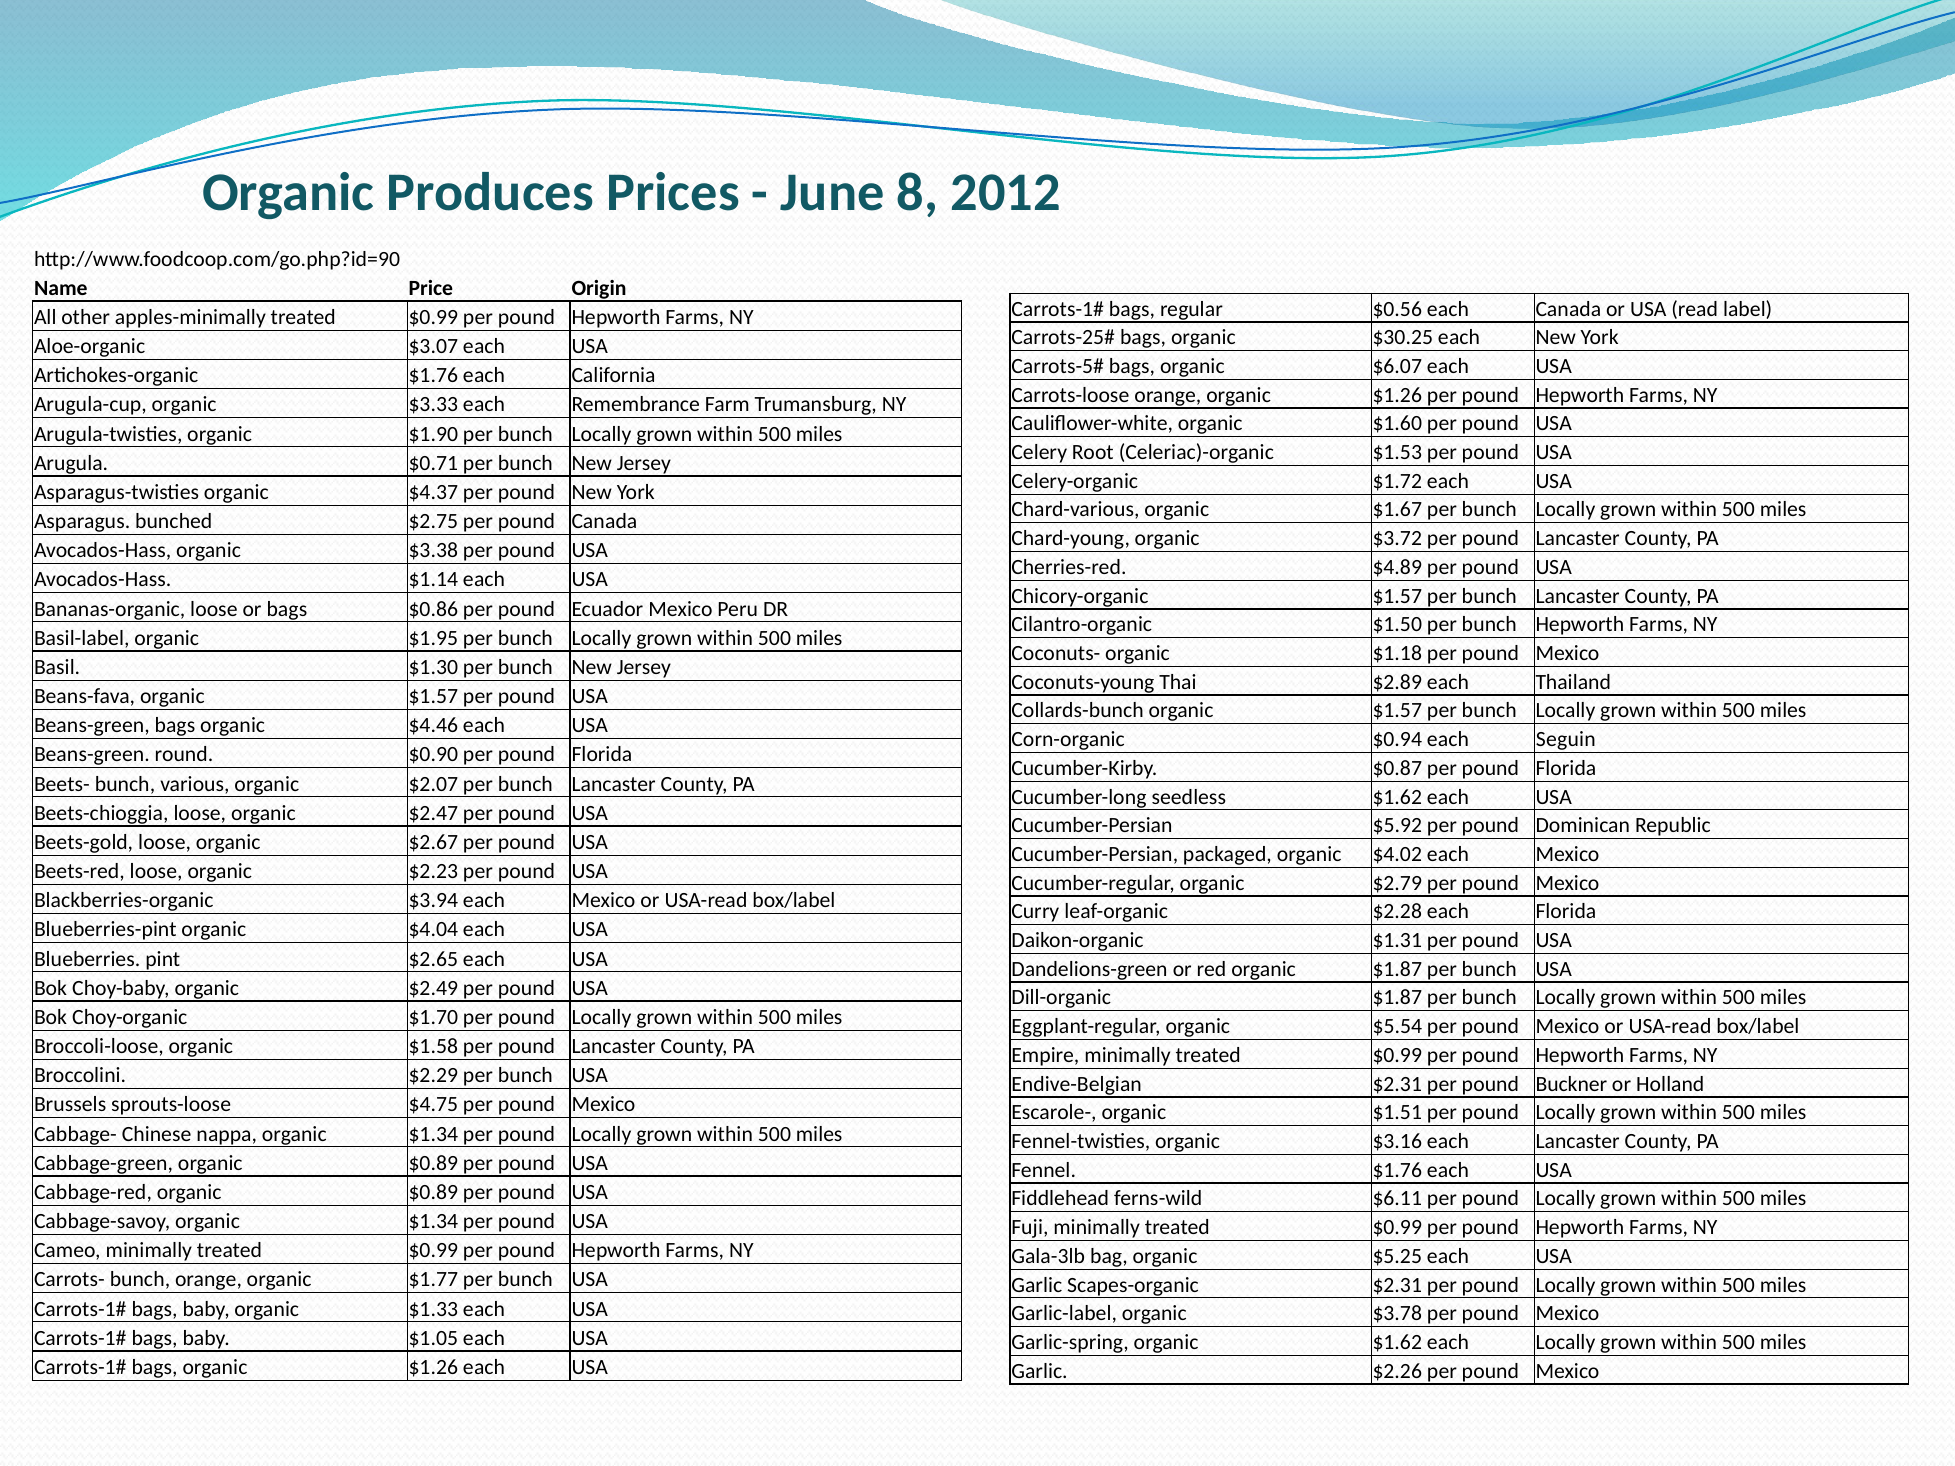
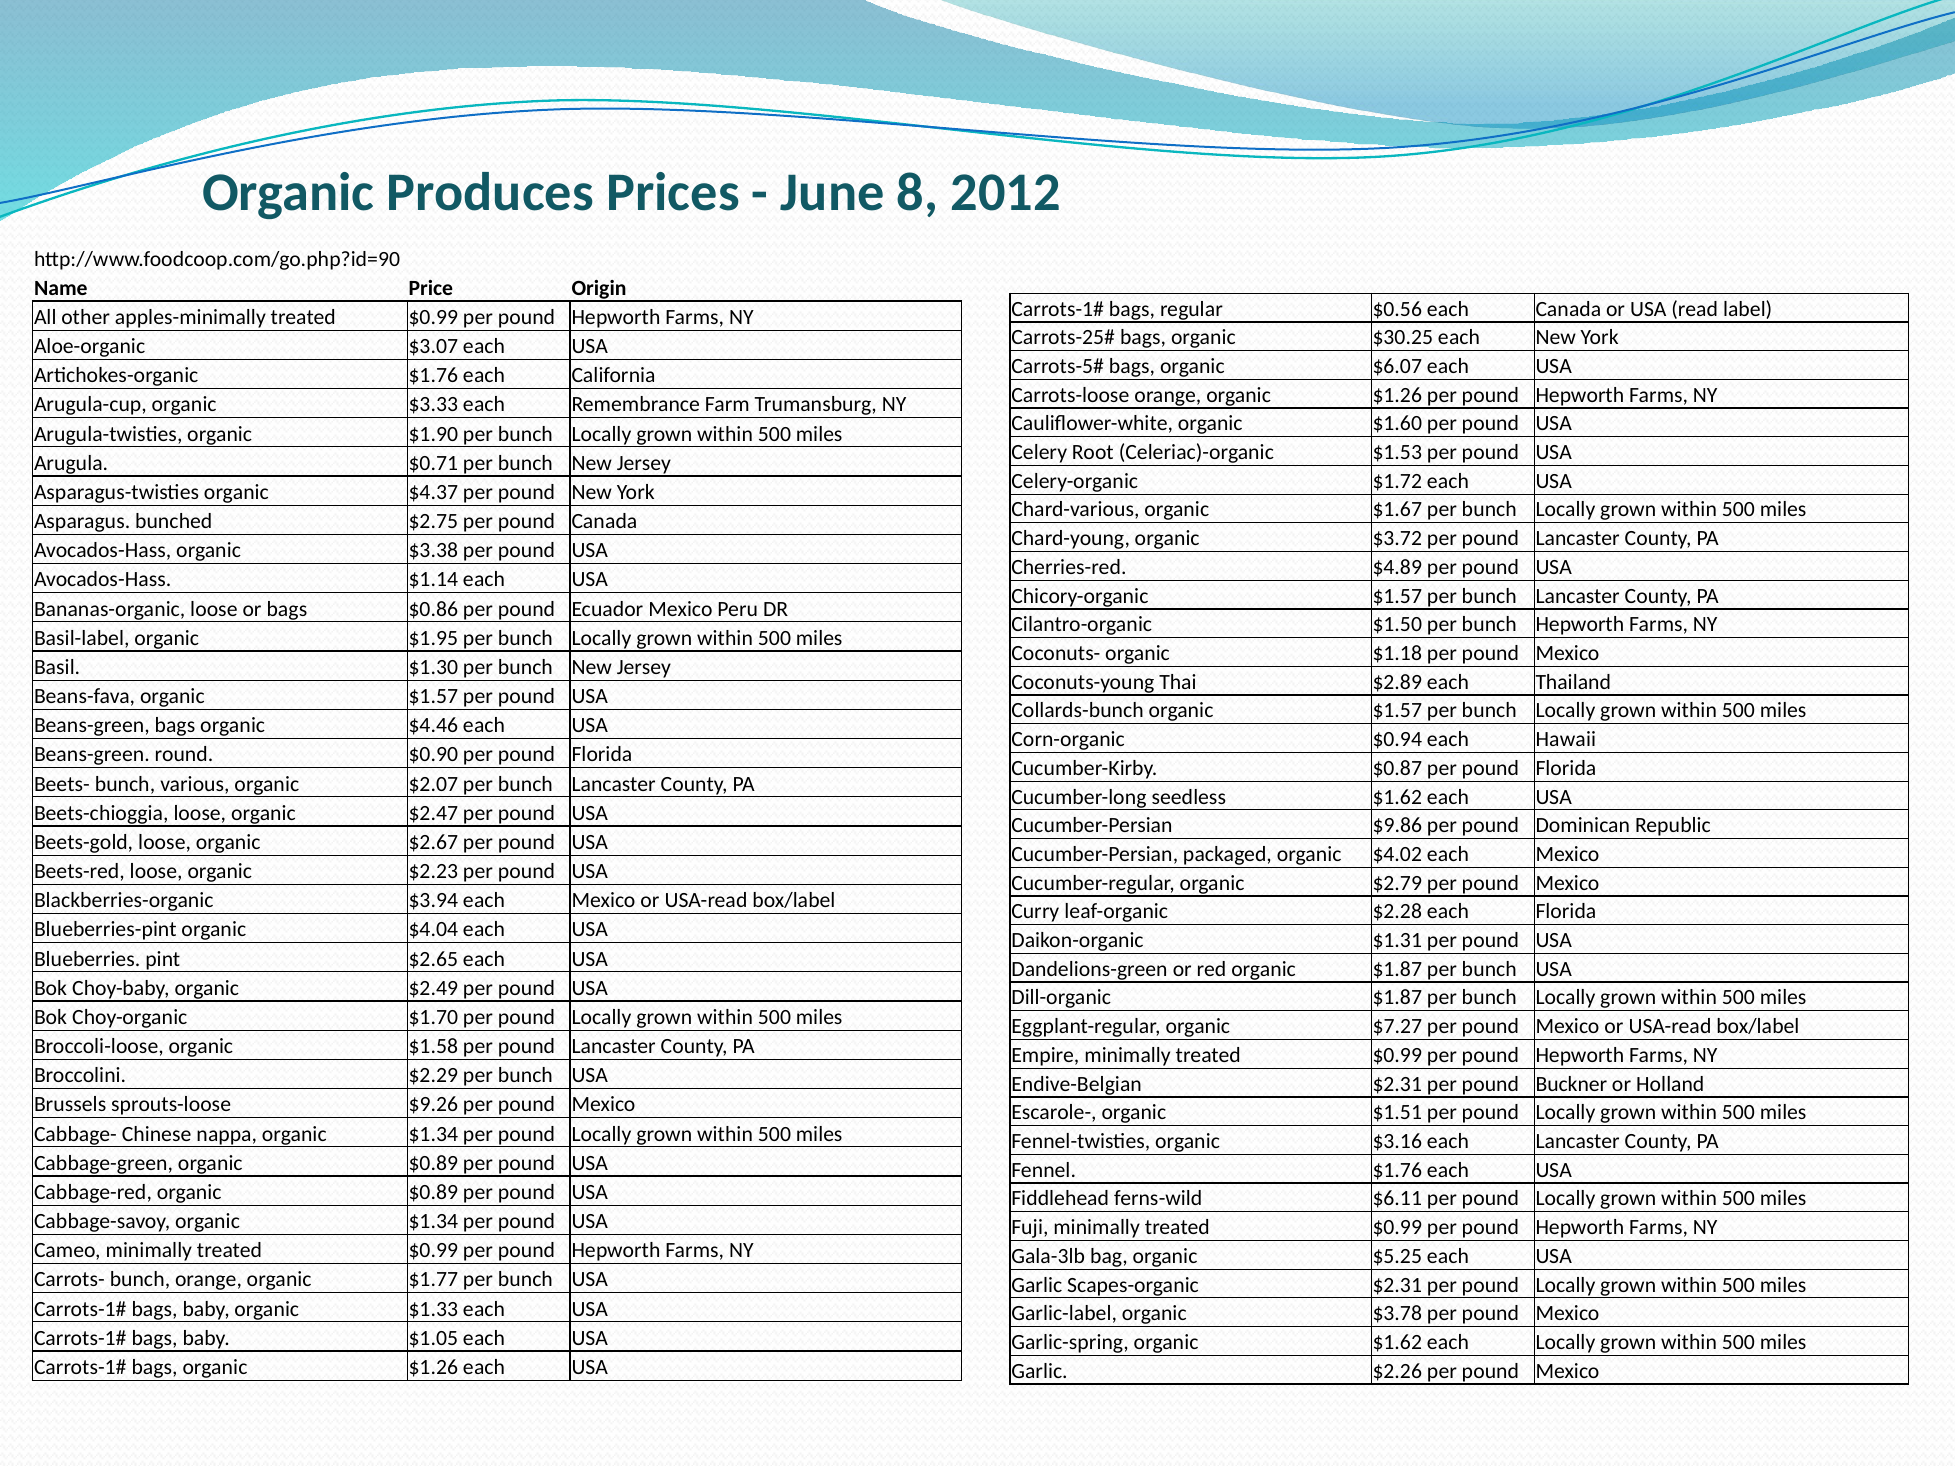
Seguin: Seguin -> Hawaii
$5.92: $5.92 -> $9.86
$5.54: $5.54 -> $7.27
$4.75: $4.75 -> $9.26
